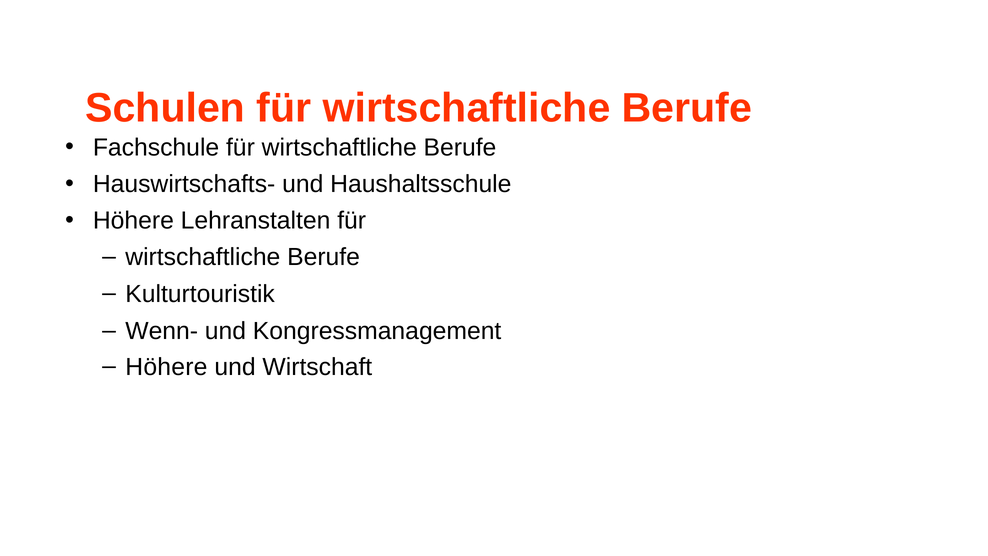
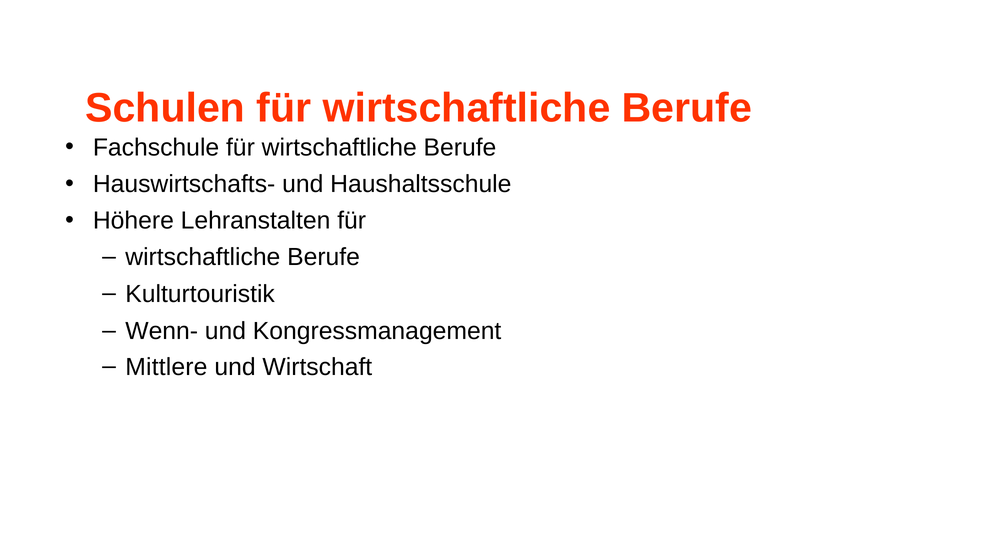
Höhere at (166, 367): Höhere -> Mittlere
